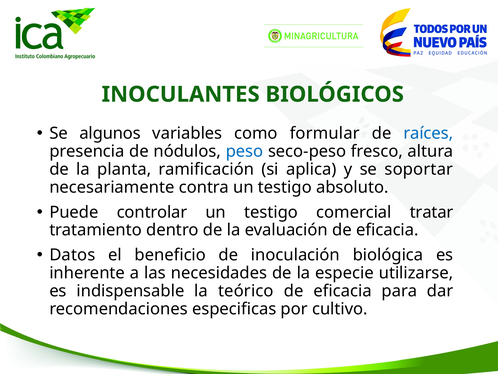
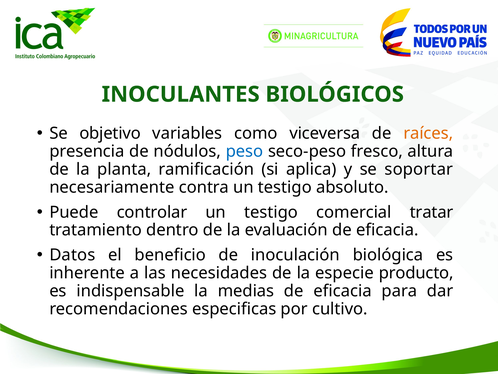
algunos: algunos -> objetivo
formular: formular -> viceversa
raíces colour: blue -> orange
utilizarse: utilizarse -> producto
teórico: teórico -> medias
